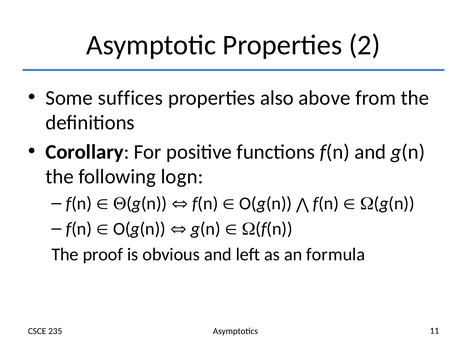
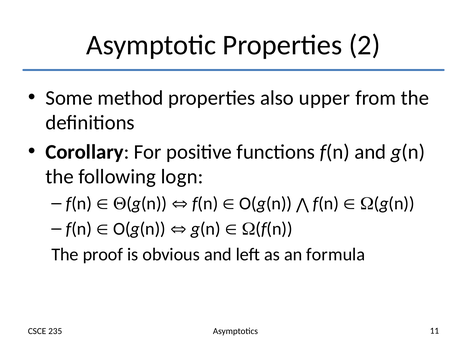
suffices: suffices -> method
above: above -> upper
